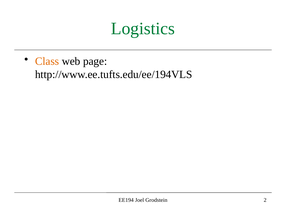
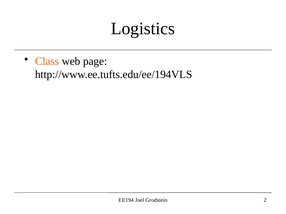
Logistics colour: green -> black
